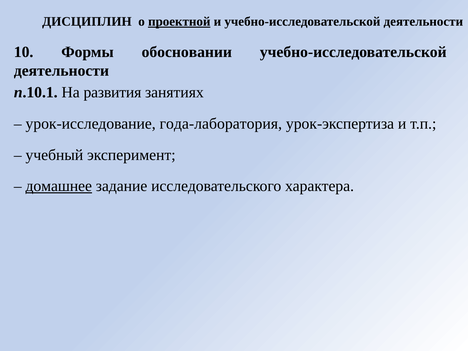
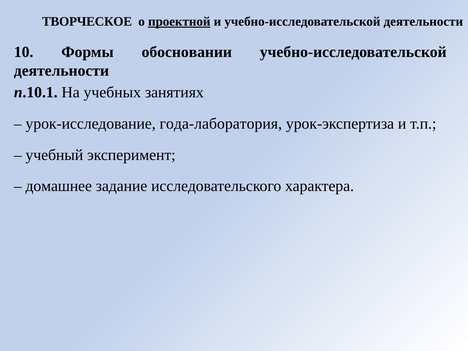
ДИСЦИПЛИН: ДИСЦИПЛИН -> ТВОРЧЕСКОЕ
развития: развития -> учебных
домашнее underline: present -> none
